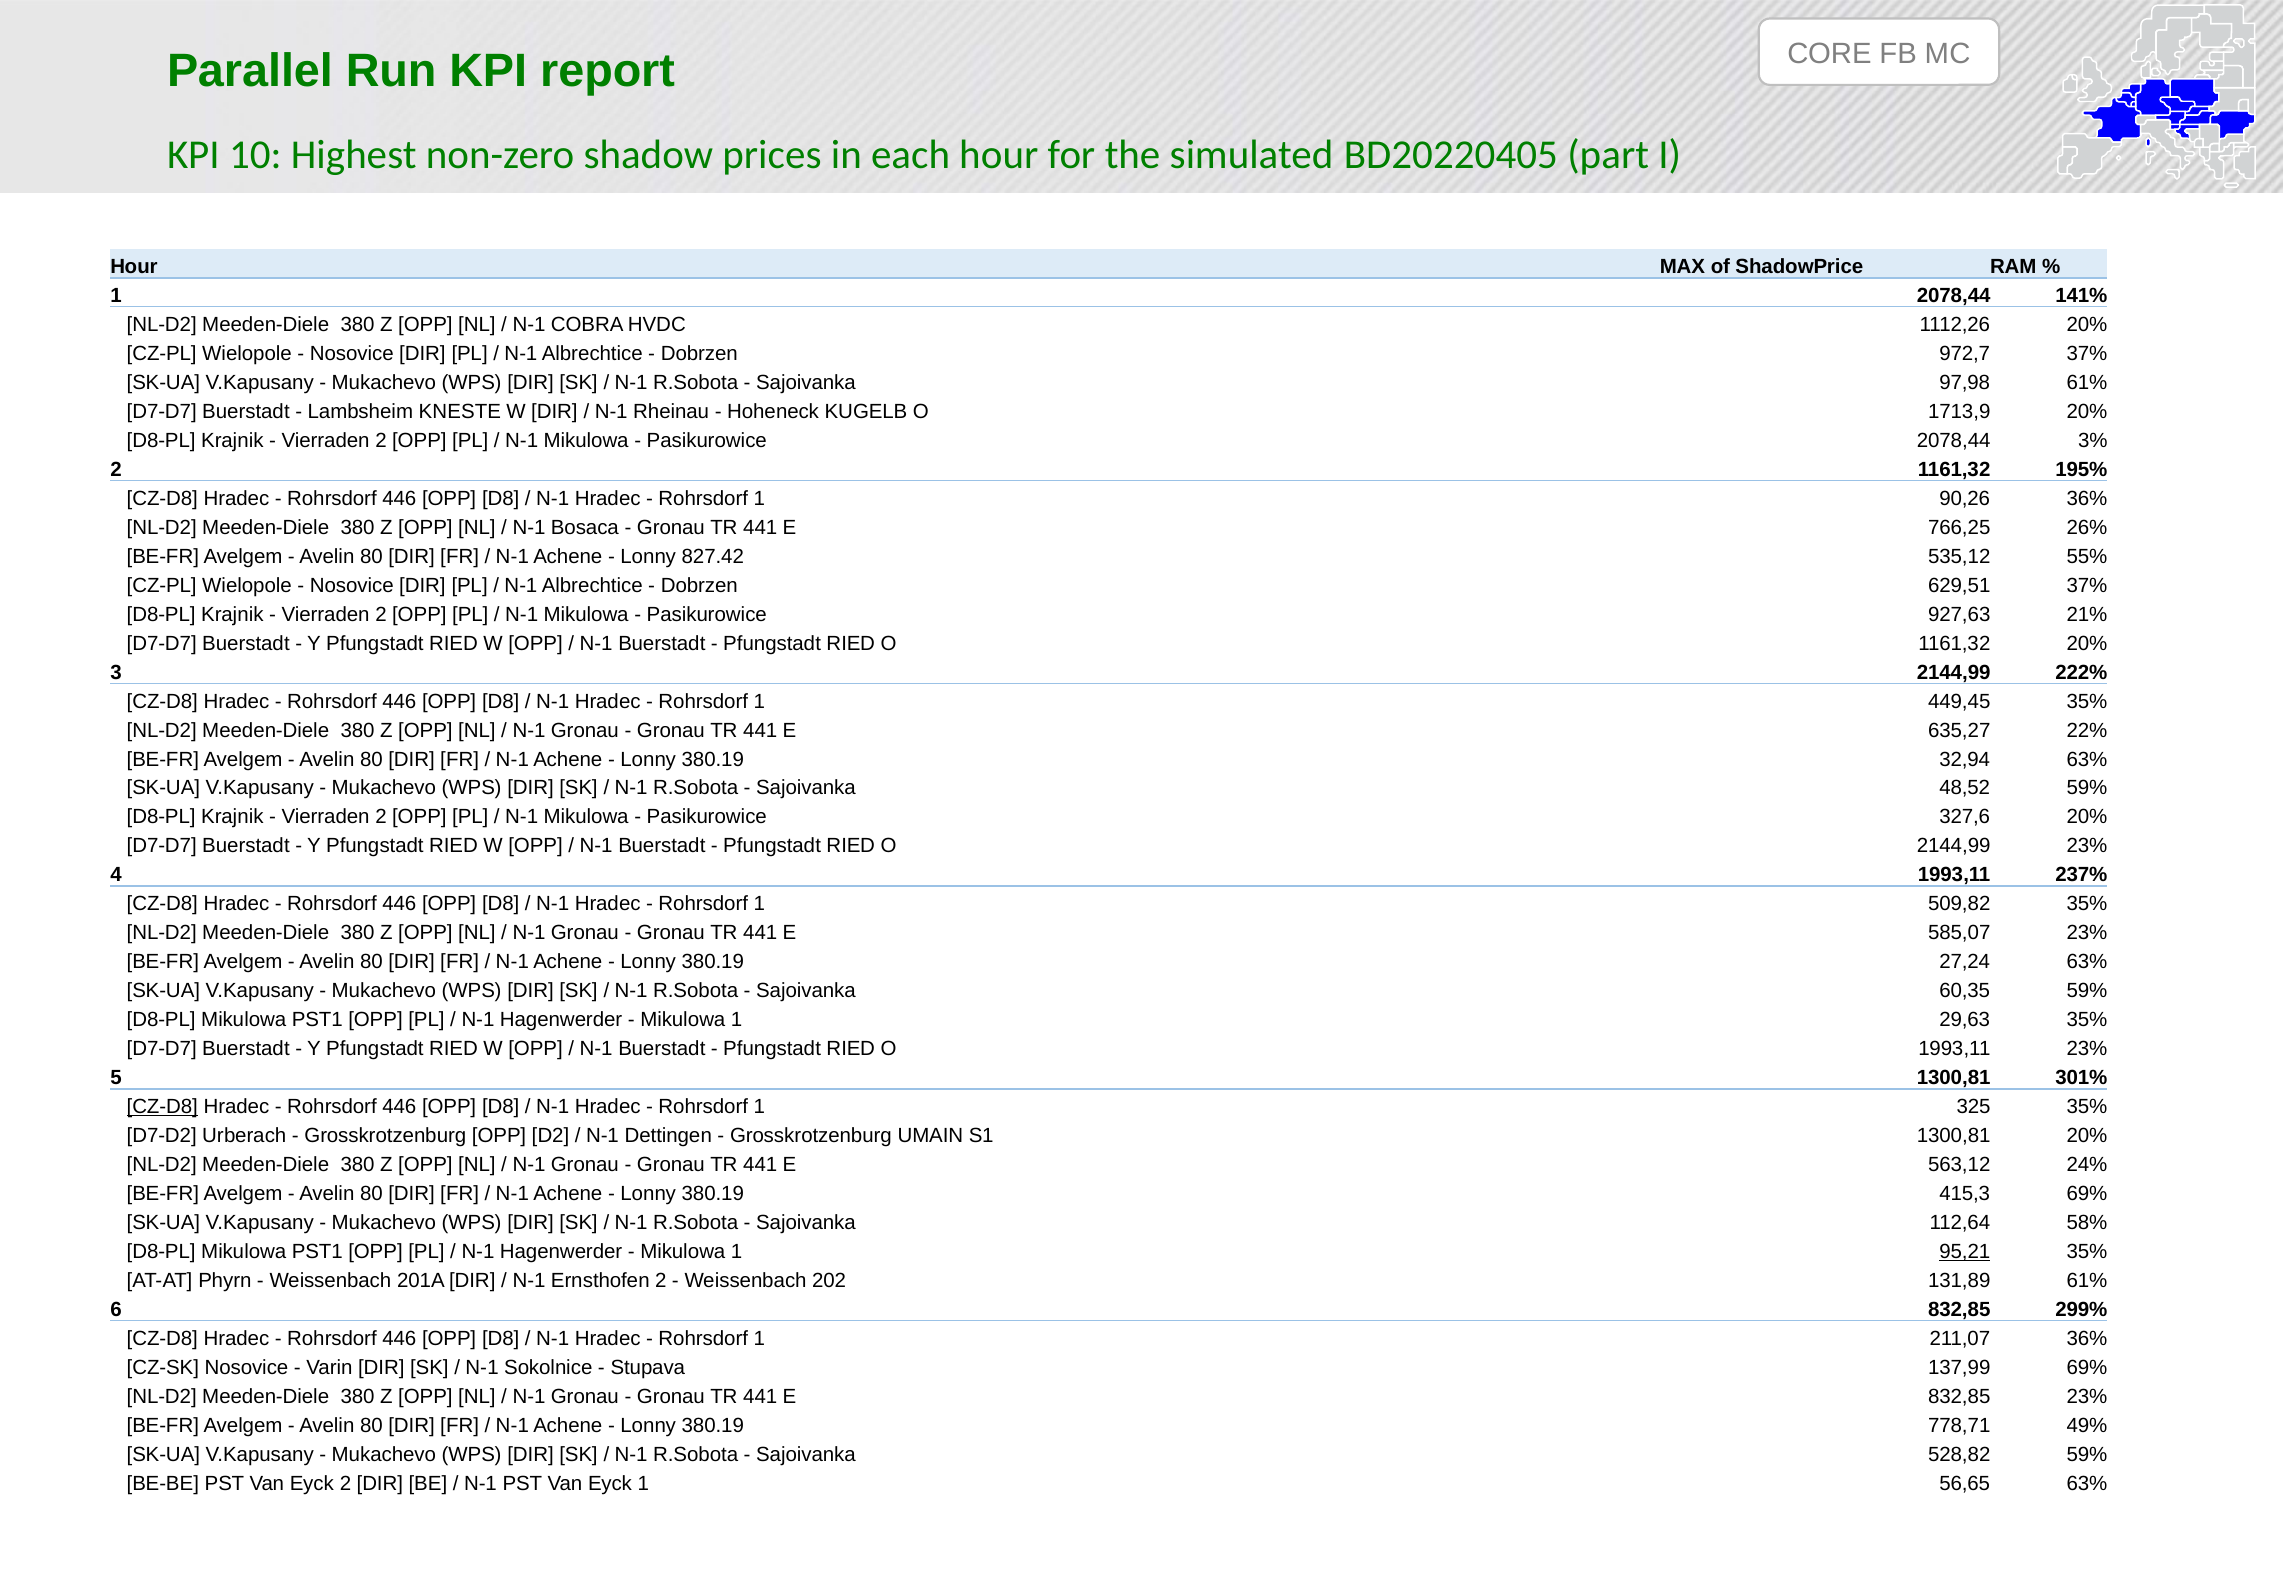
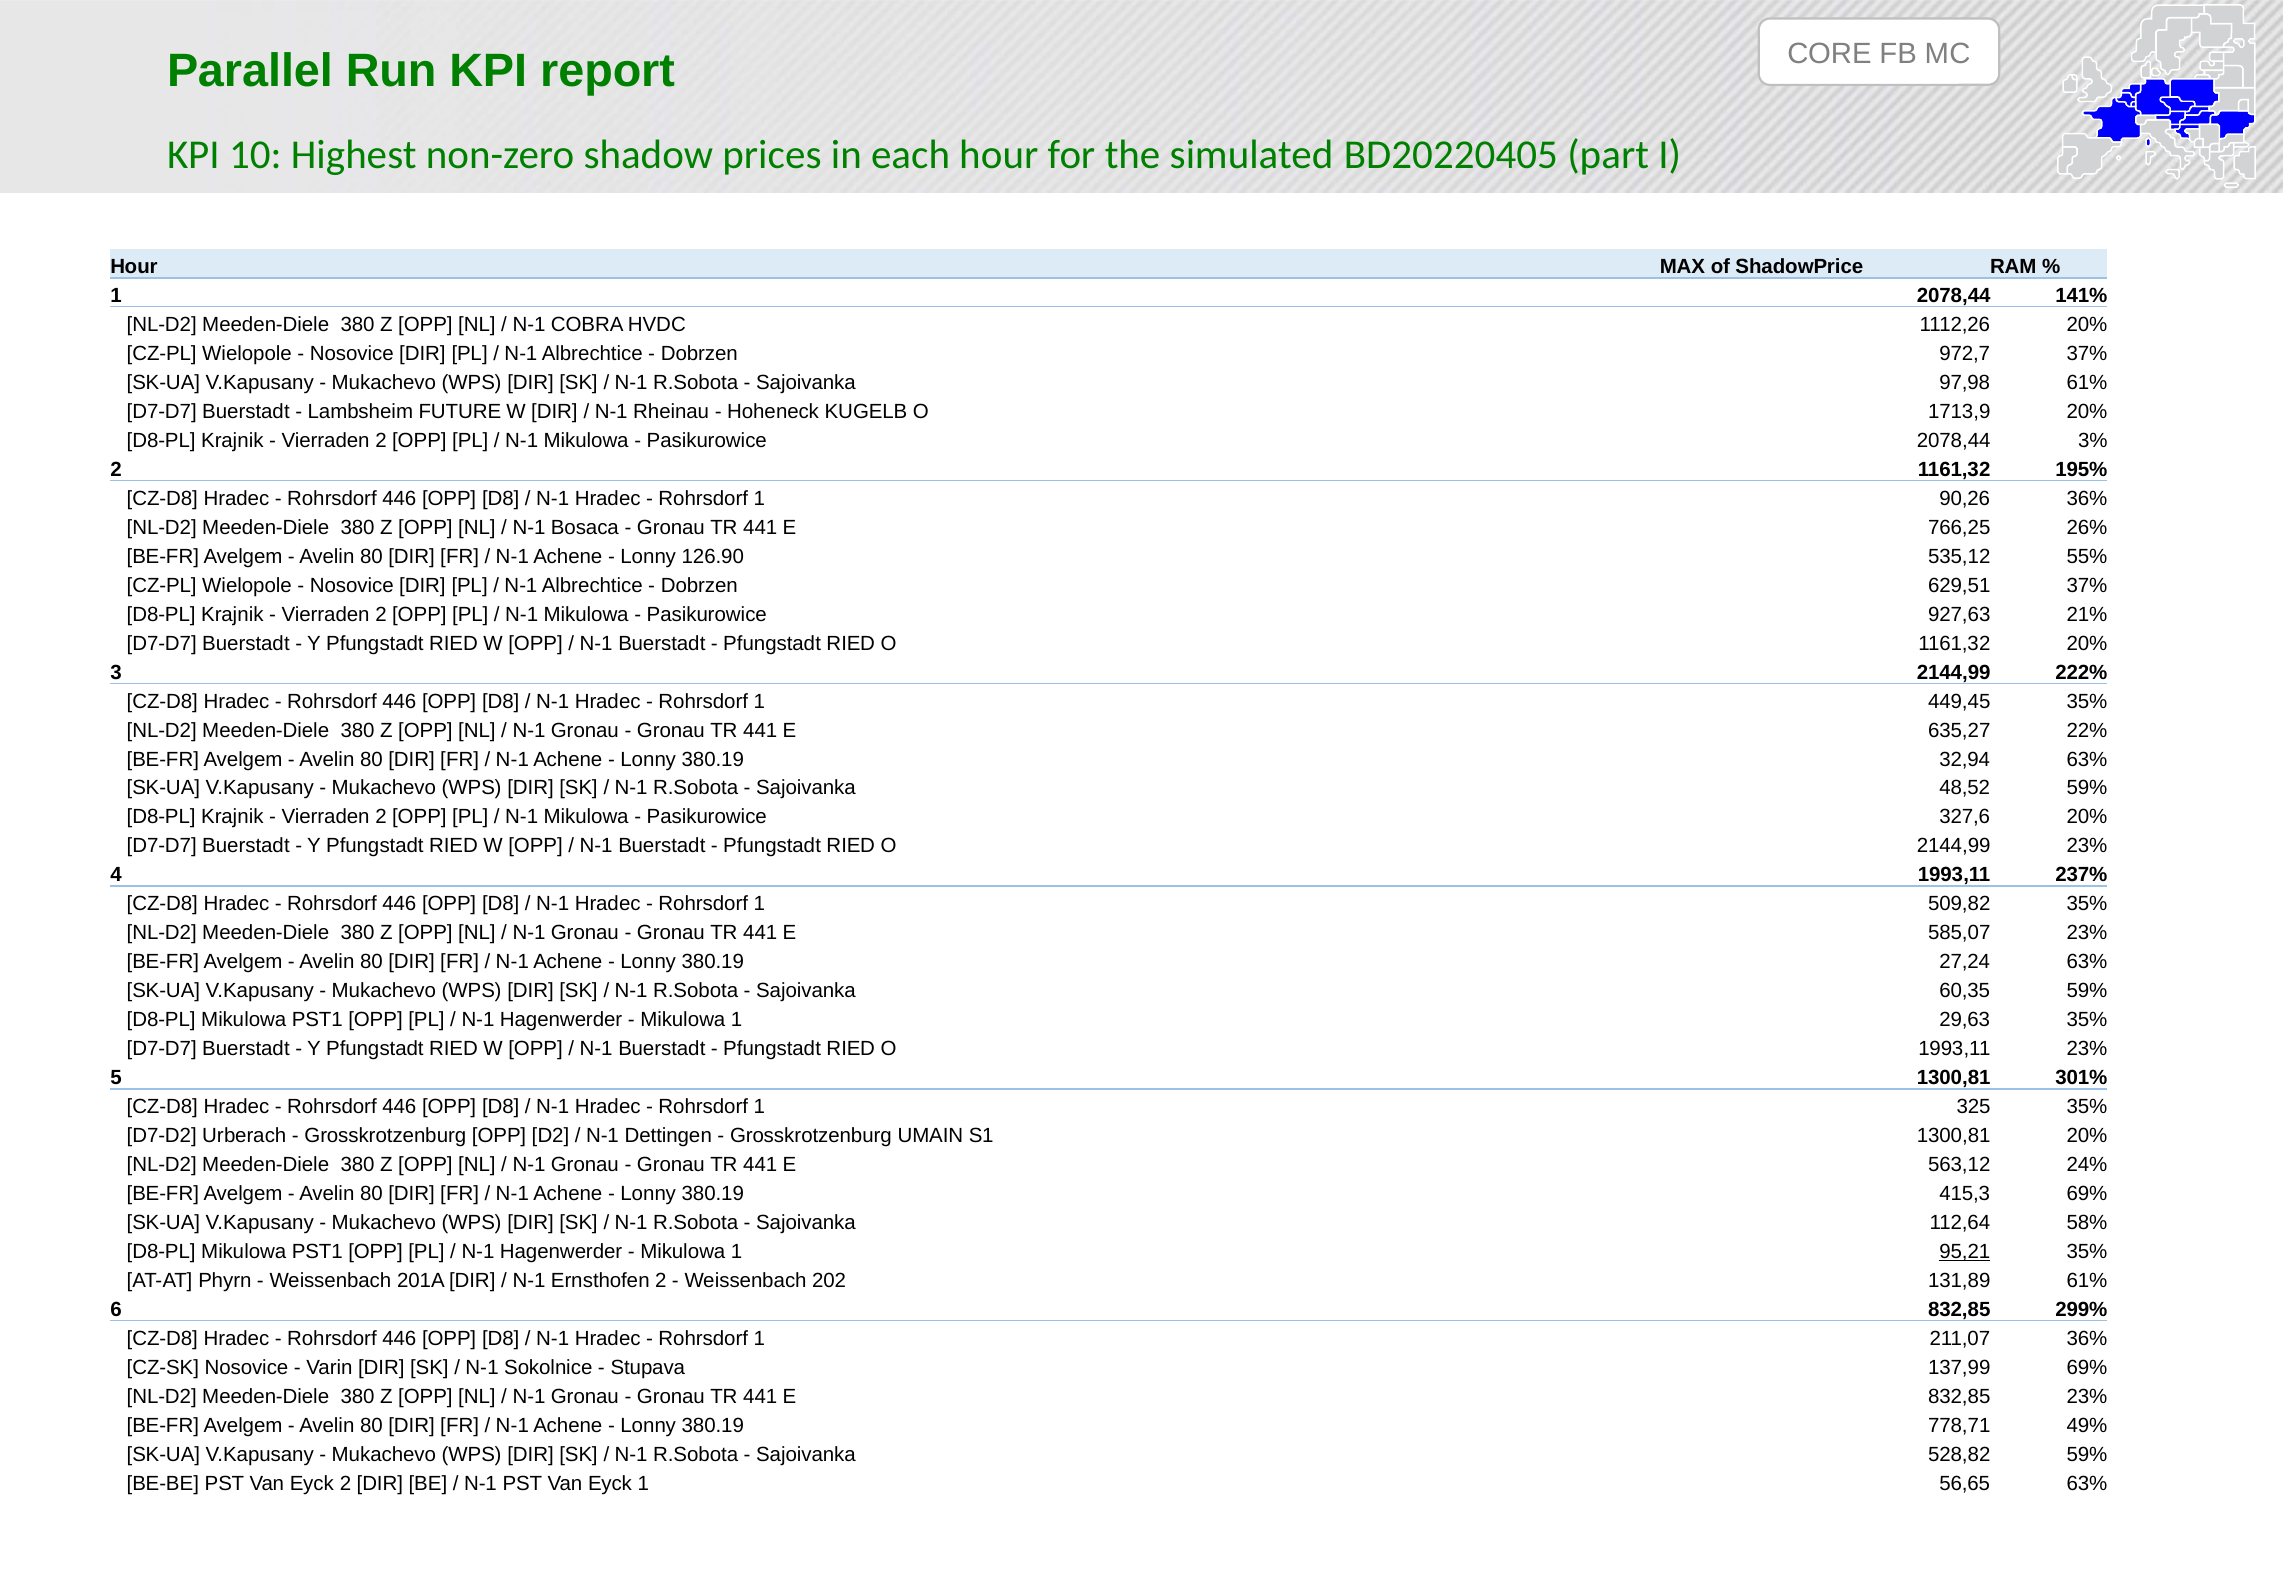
KNESTE: KNESTE -> FUTURE
827.42: 827.42 -> 126.90
CZ-D8 at (162, 1106) underline: present -> none
